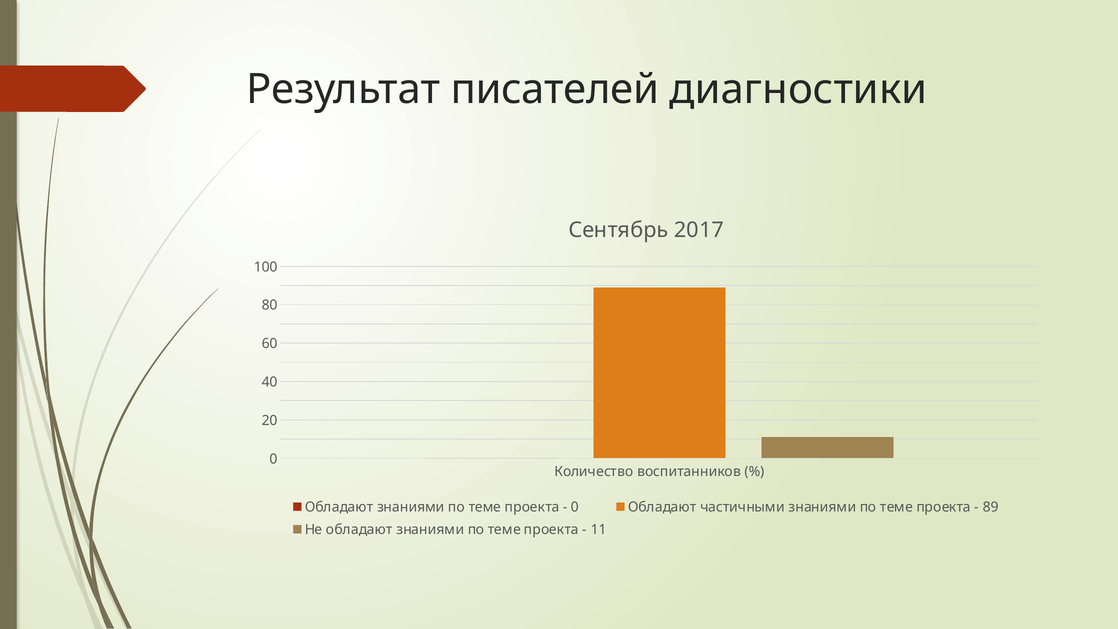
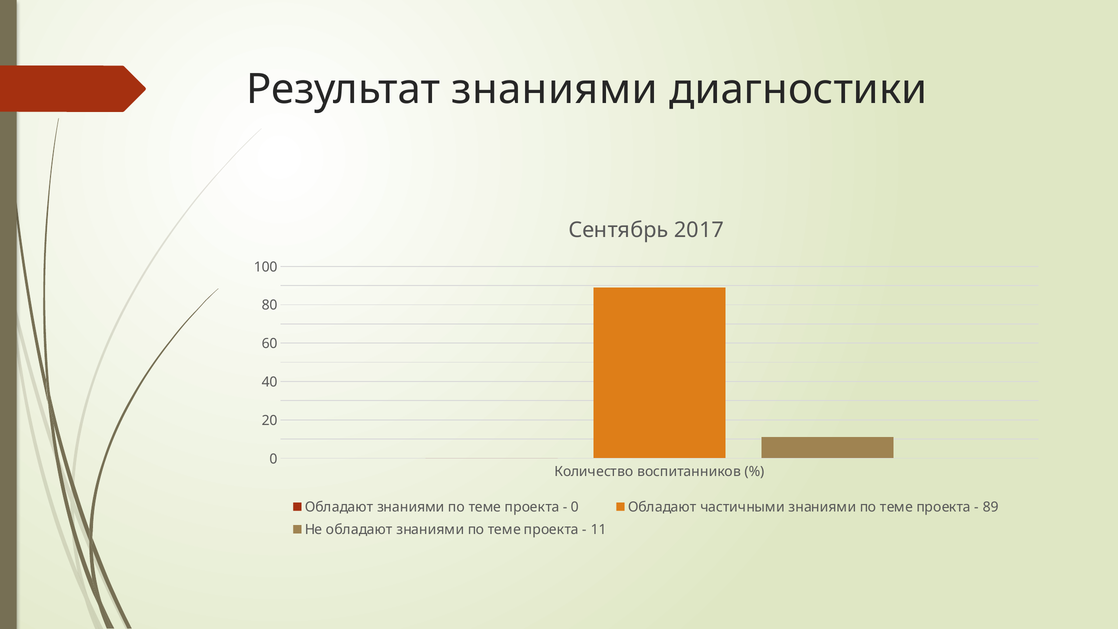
Результат писателей: писателей -> знаниями
